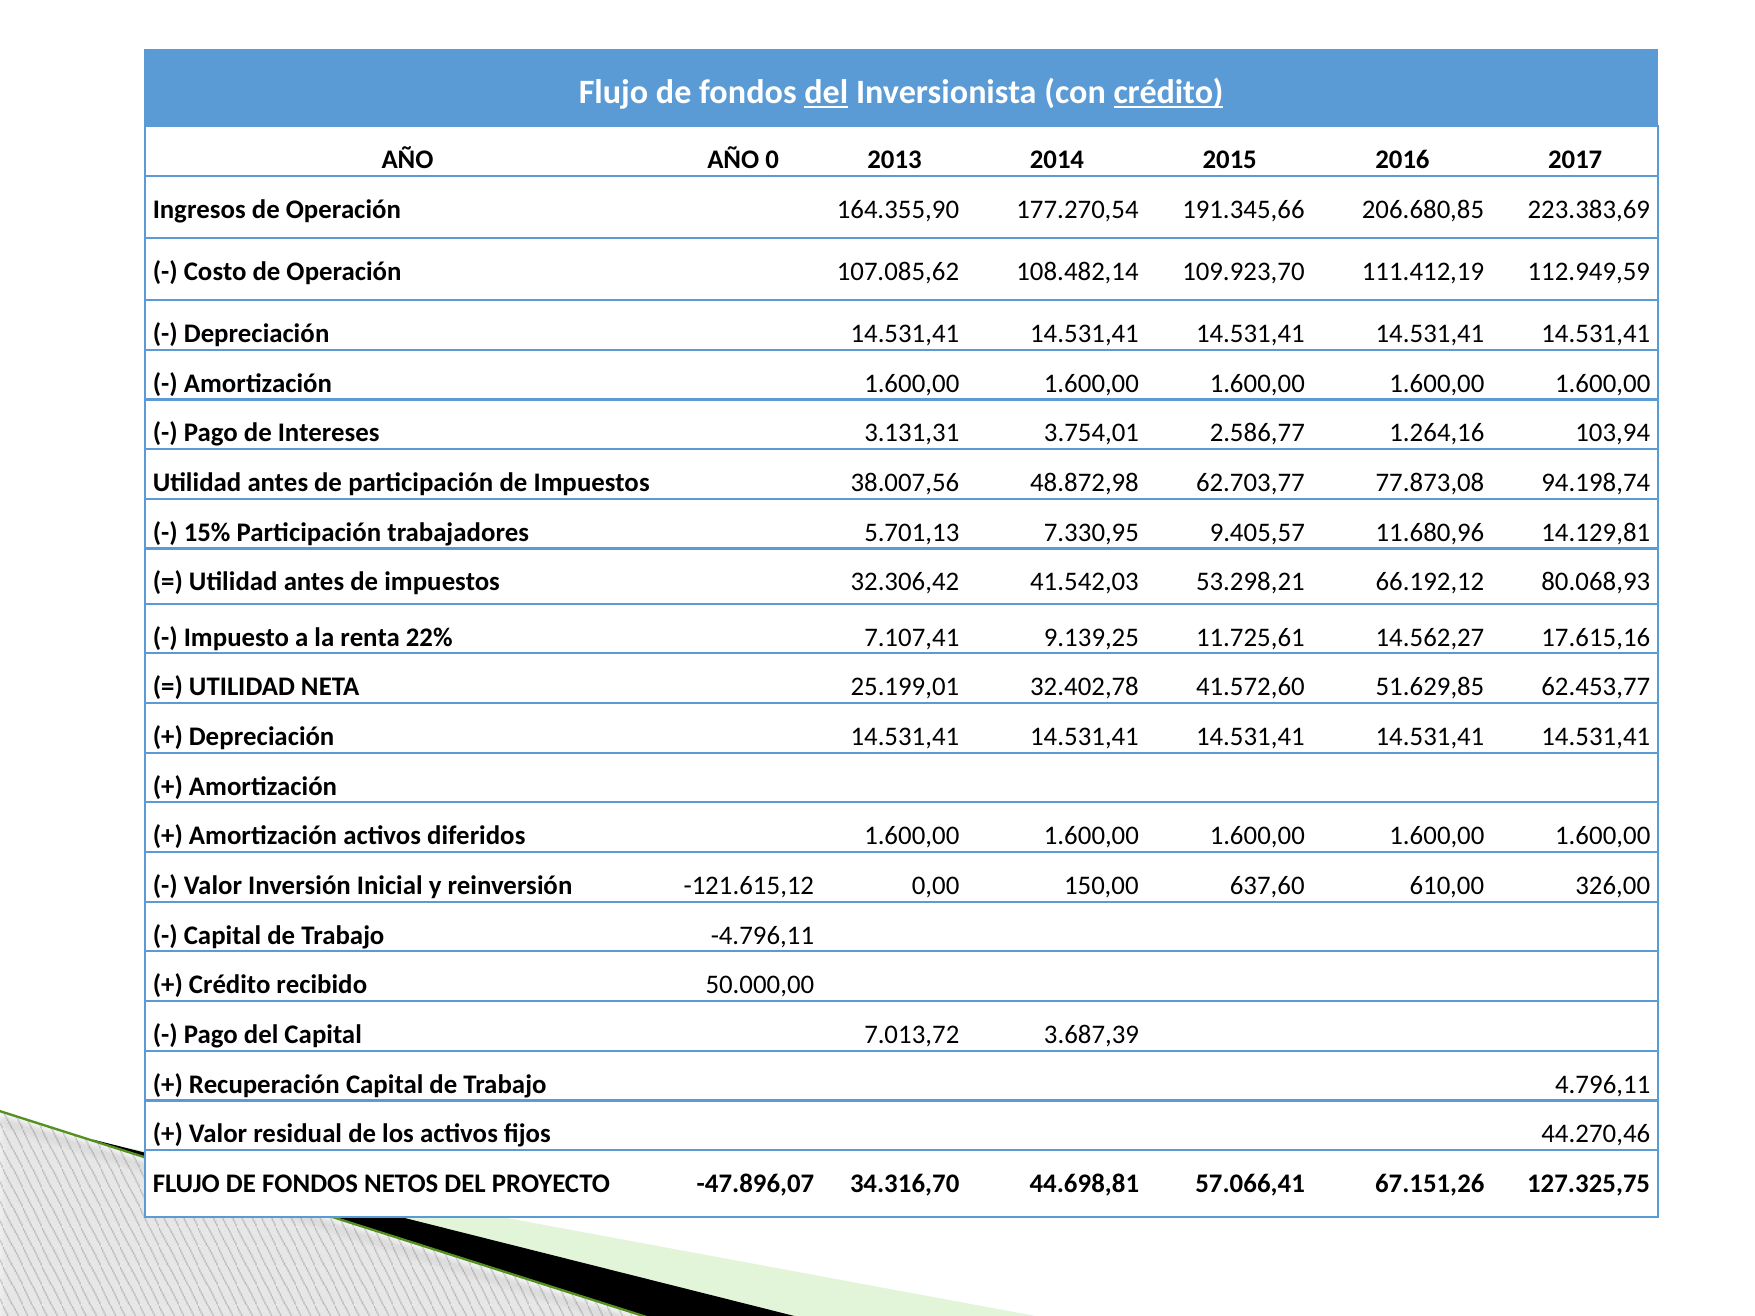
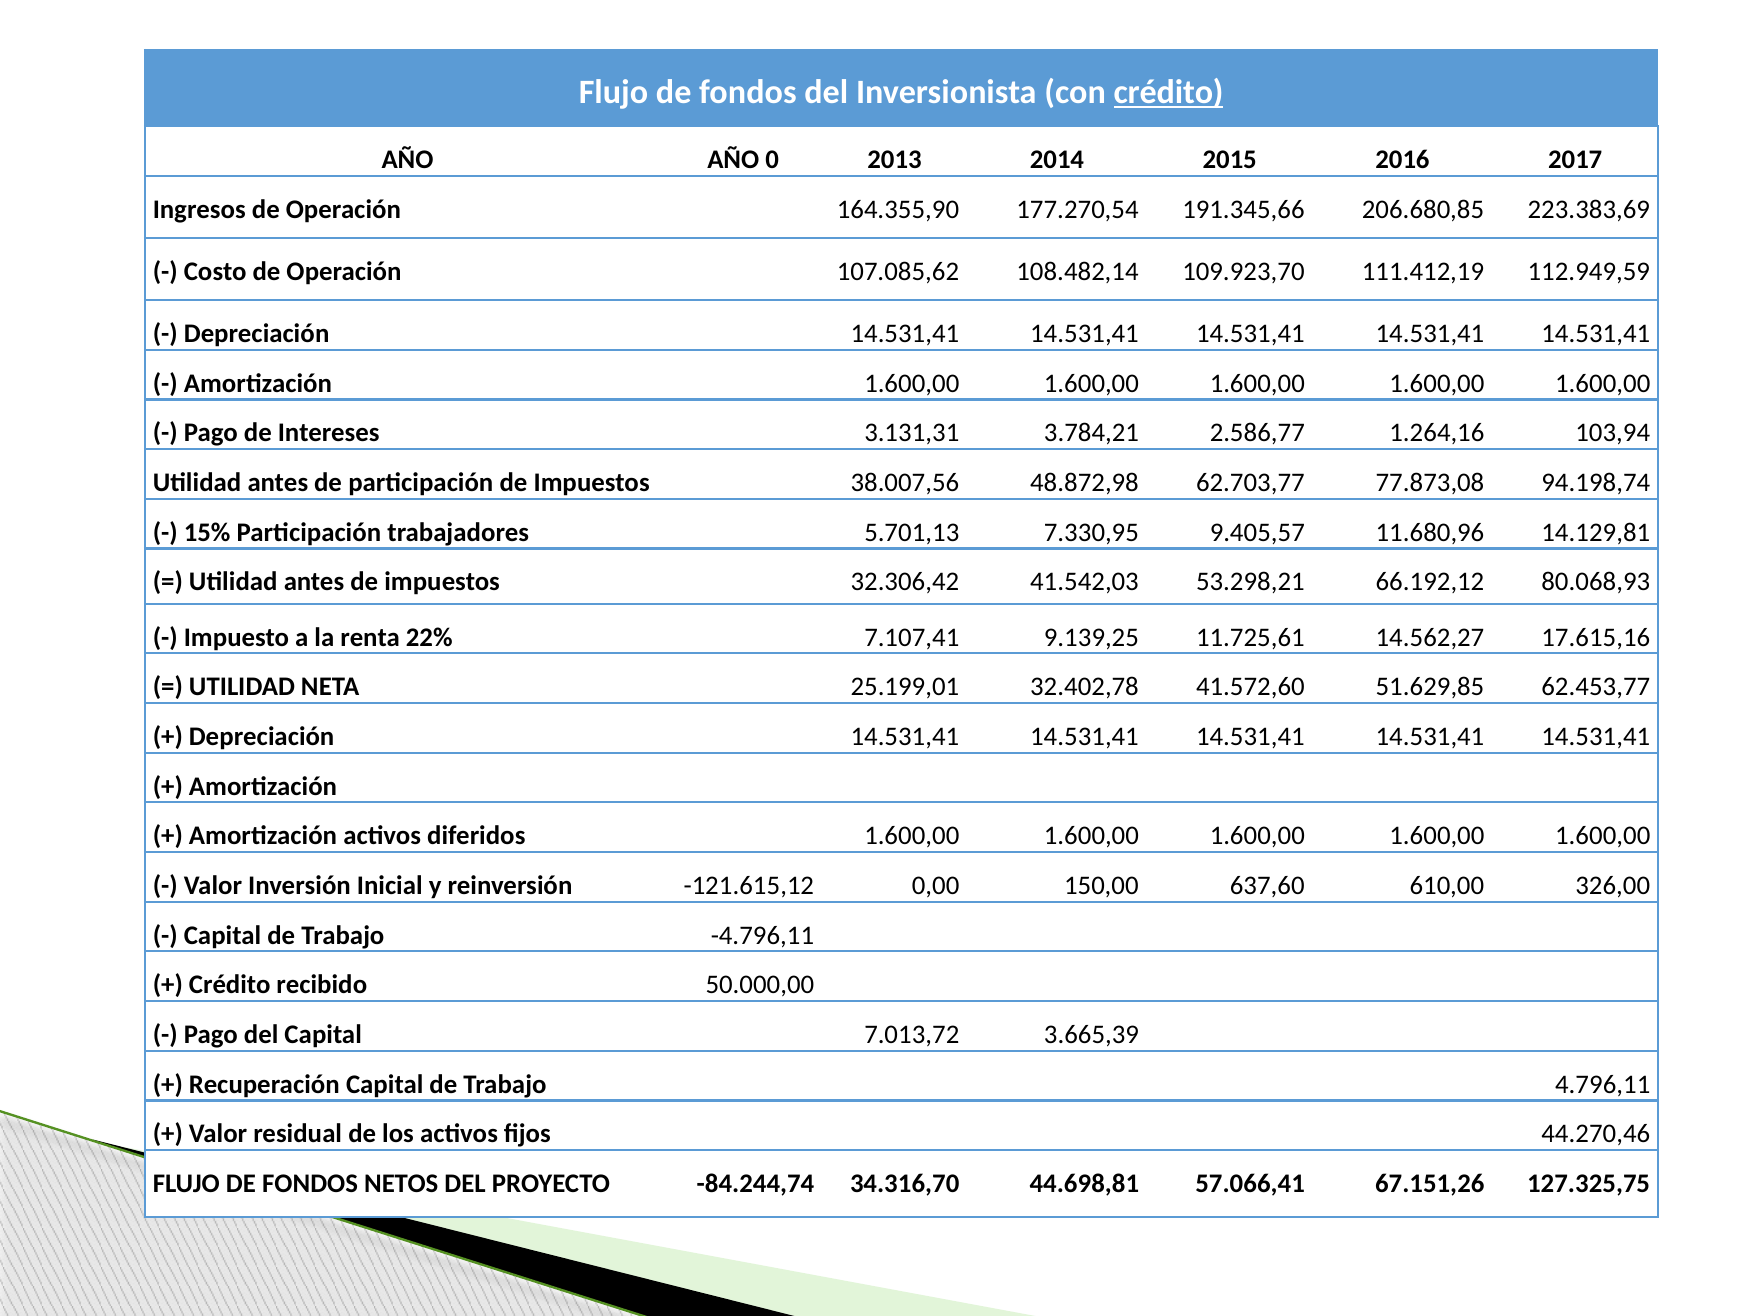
del at (826, 92) underline: present -> none
3.754,01: 3.754,01 -> 3.784,21
3.687,39: 3.687,39 -> 3.665,39
-47.896,07: -47.896,07 -> -84.244,74
